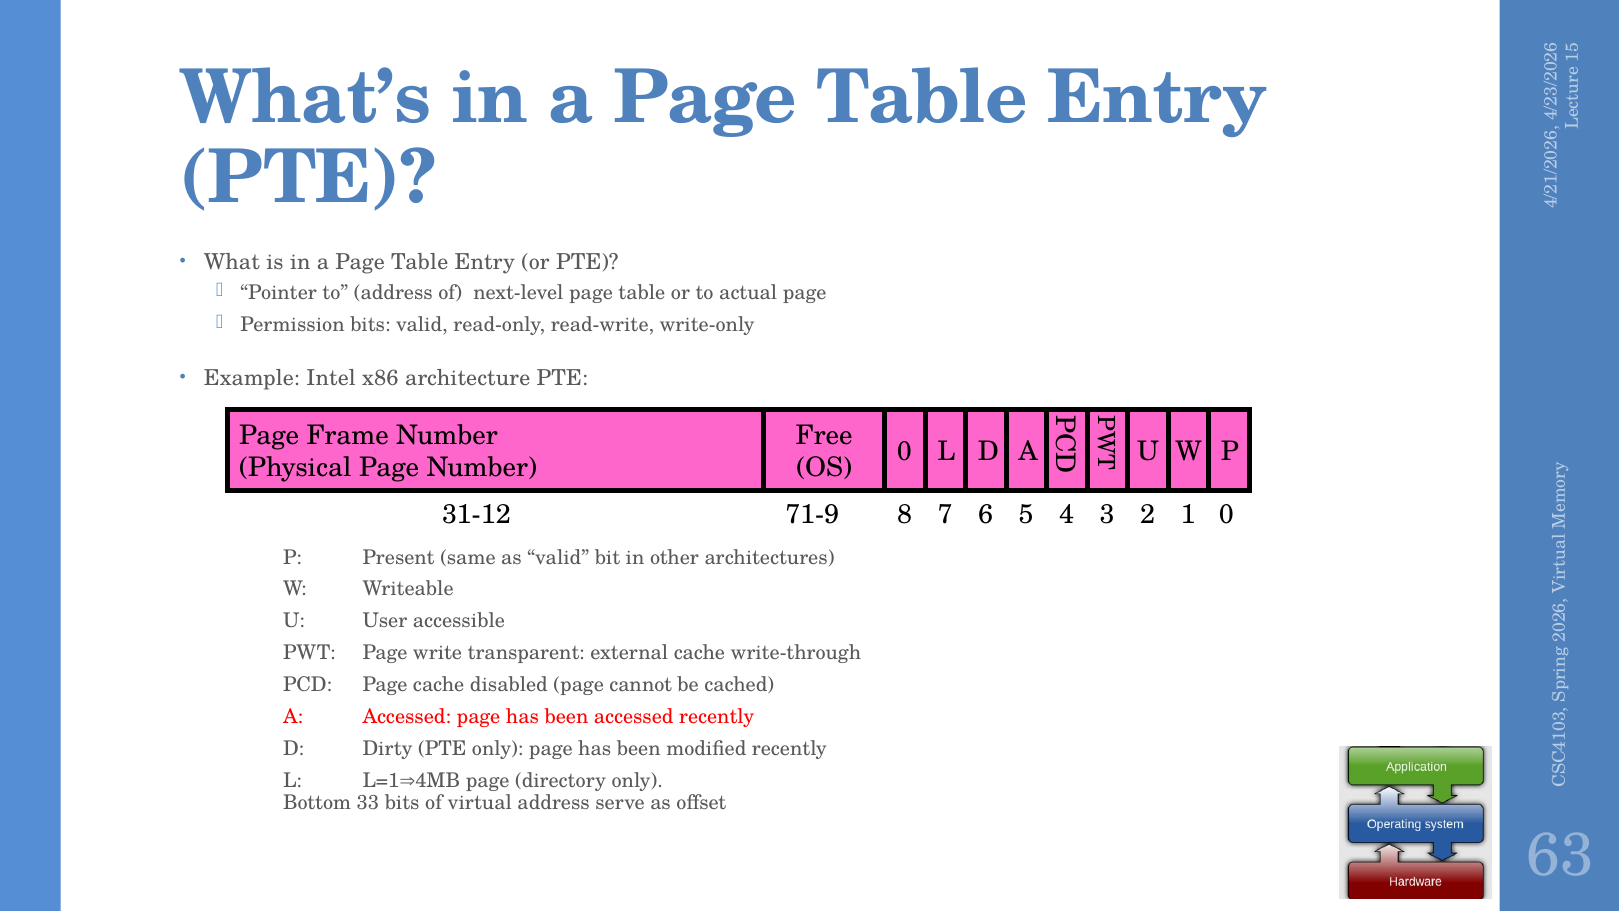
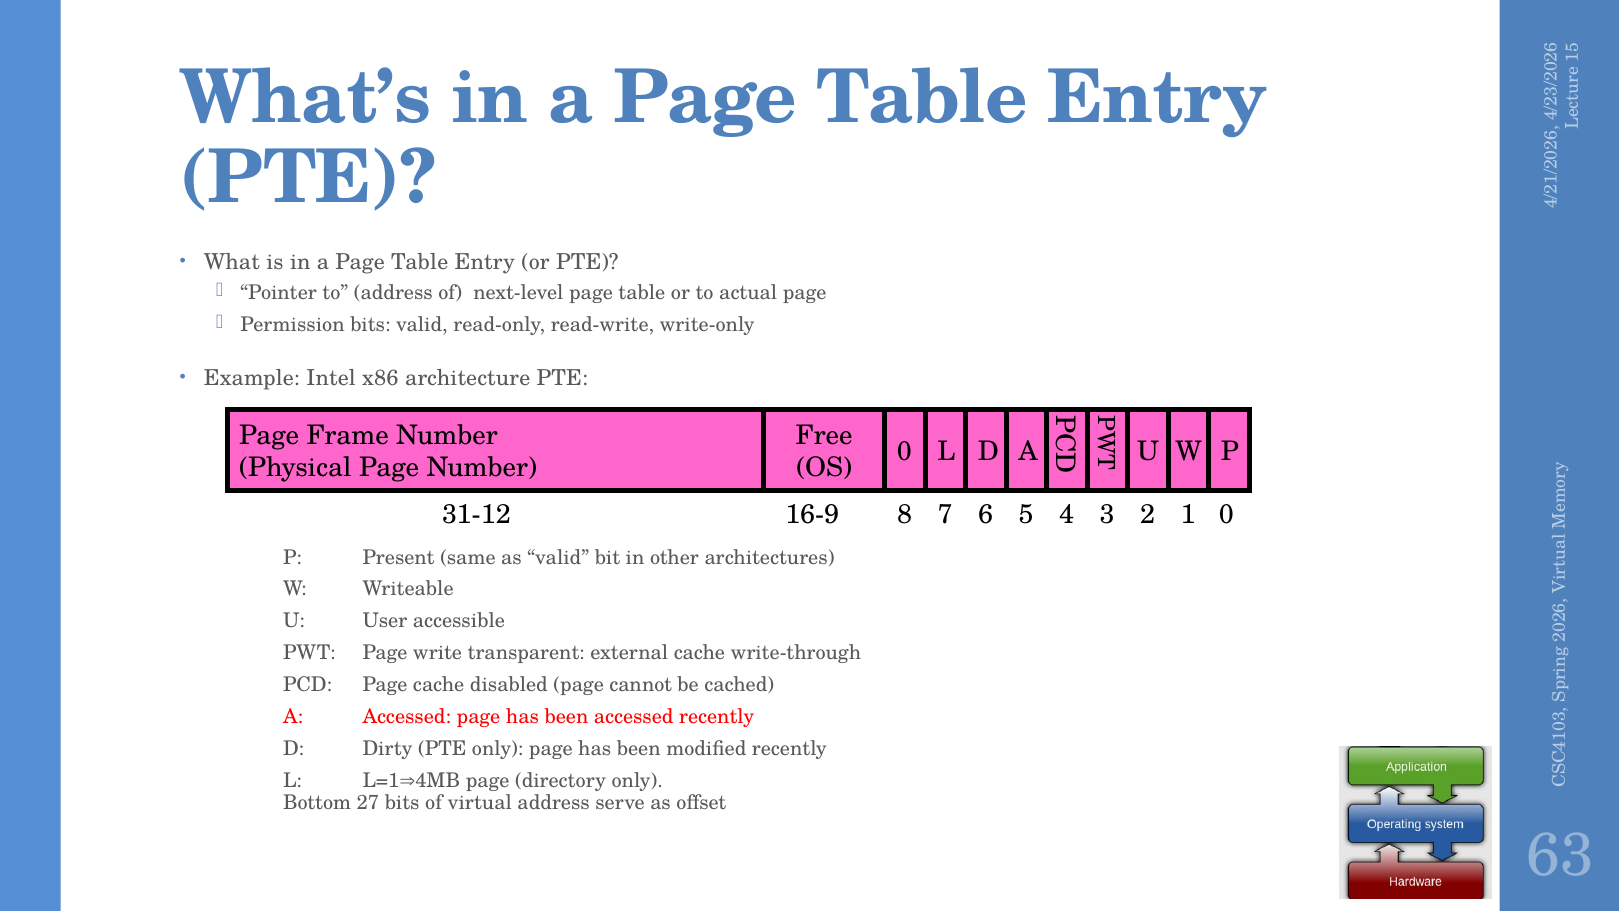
71-9: 71-9 -> 16-9
33: 33 -> 27
